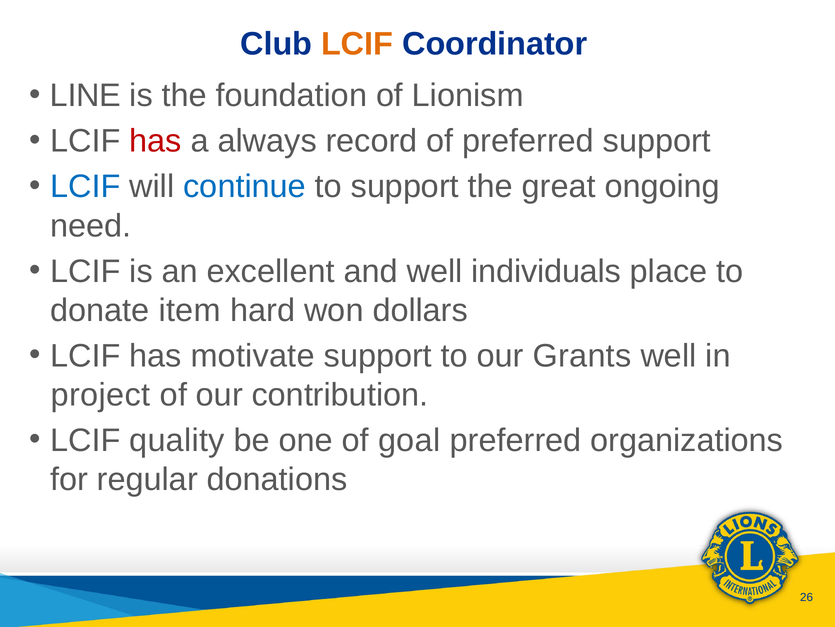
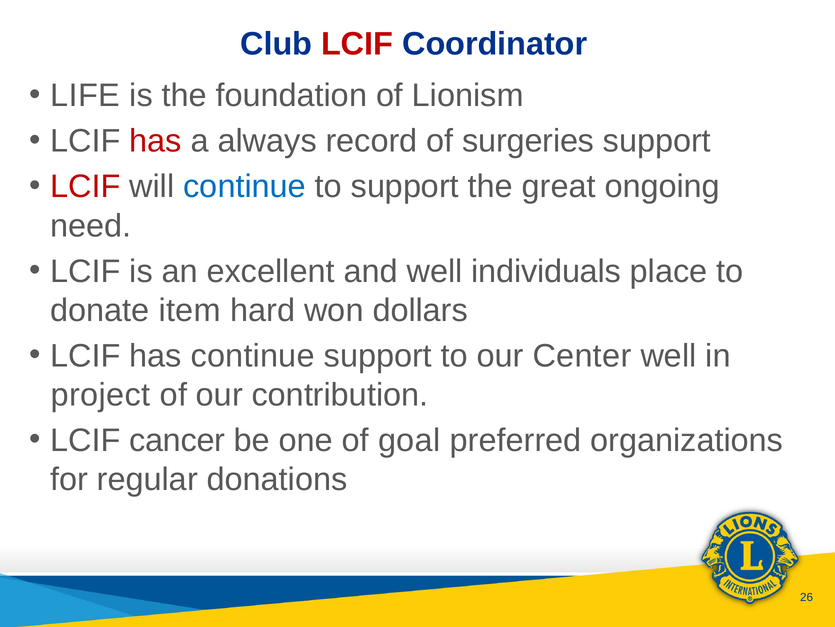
LCIF at (357, 44) colour: orange -> red
LINE: LINE -> LIFE
of preferred: preferred -> surgeries
LCIF at (85, 187) colour: blue -> red
has motivate: motivate -> continue
Grants: Grants -> Center
quality: quality -> cancer
